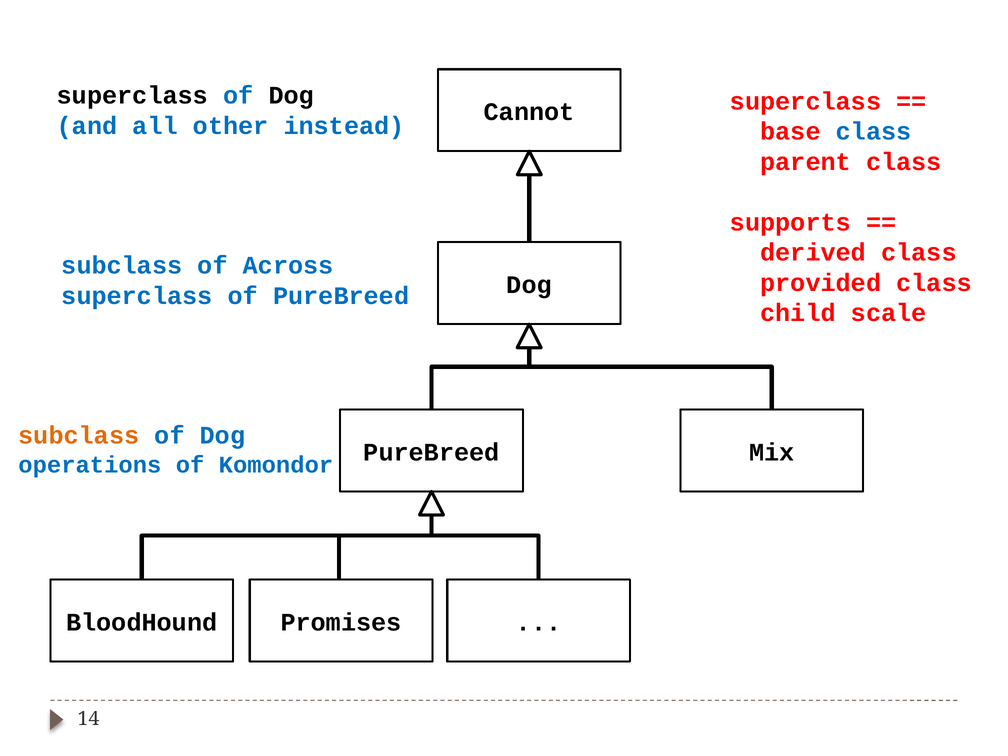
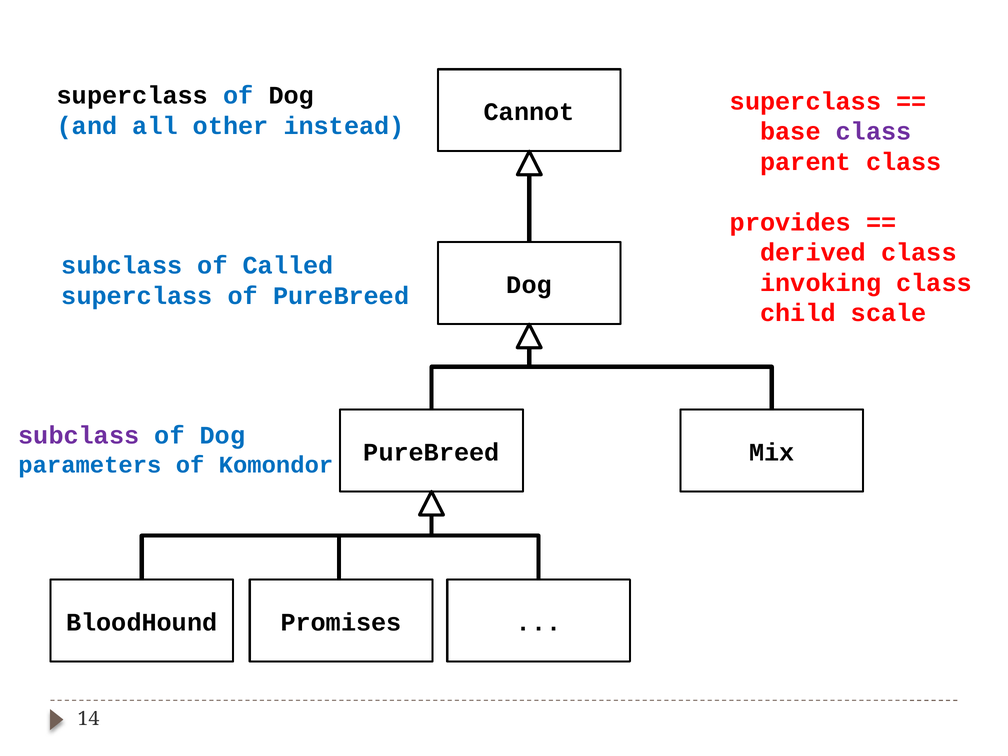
class at (874, 131) colour: blue -> purple
supports: supports -> provides
Across: Across -> Called
provided: provided -> invoking
subclass at (79, 436) colour: orange -> purple
operations: operations -> parameters
